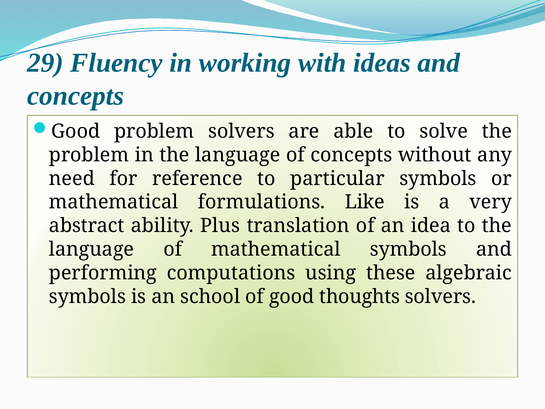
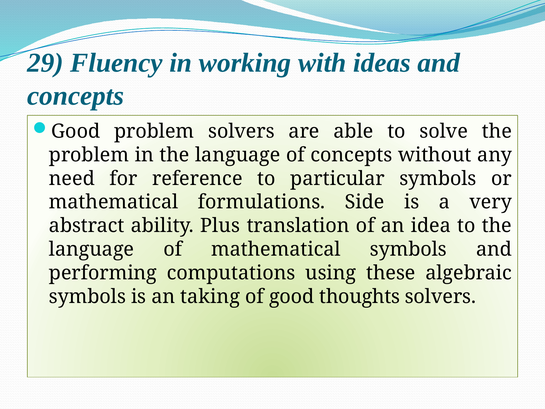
Like: Like -> Side
school: school -> taking
